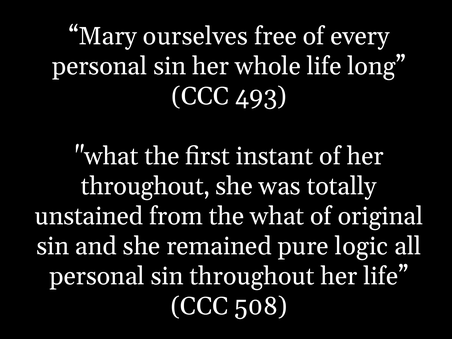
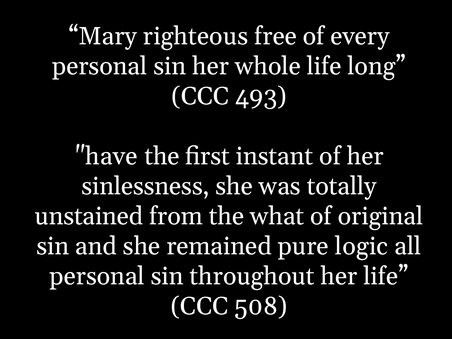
ourselves: ourselves -> righteous
what at (106, 156): what -> have
throughout at (146, 186): throughout -> sinlessness
